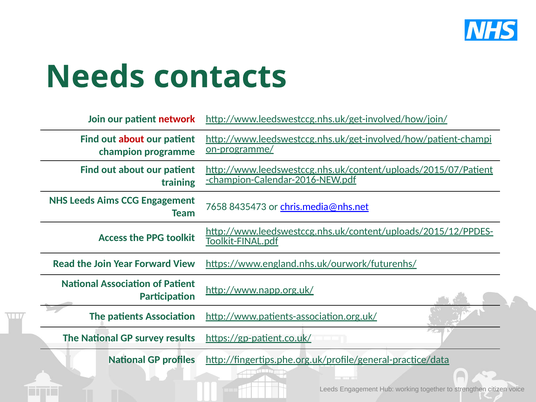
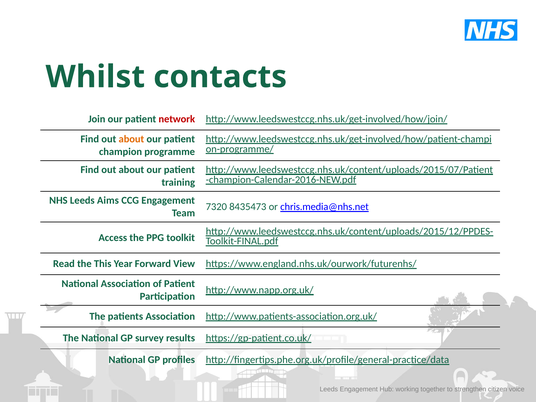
Needs: Needs -> Whilst
about at (131, 139) colour: red -> orange
7658: 7658 -> 7320
the Join: Join -> This
